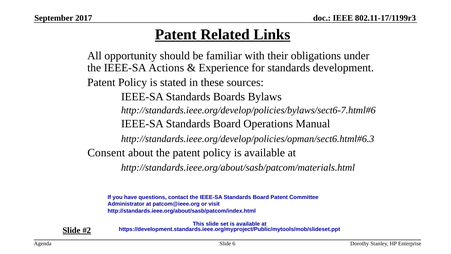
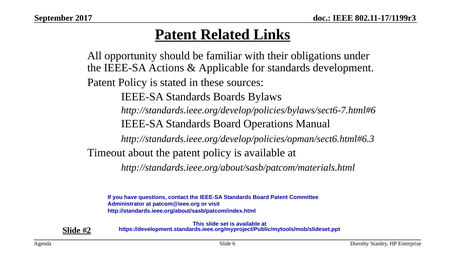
Experience: Experience -> Applicable
Consent: Consent -> Timeout
